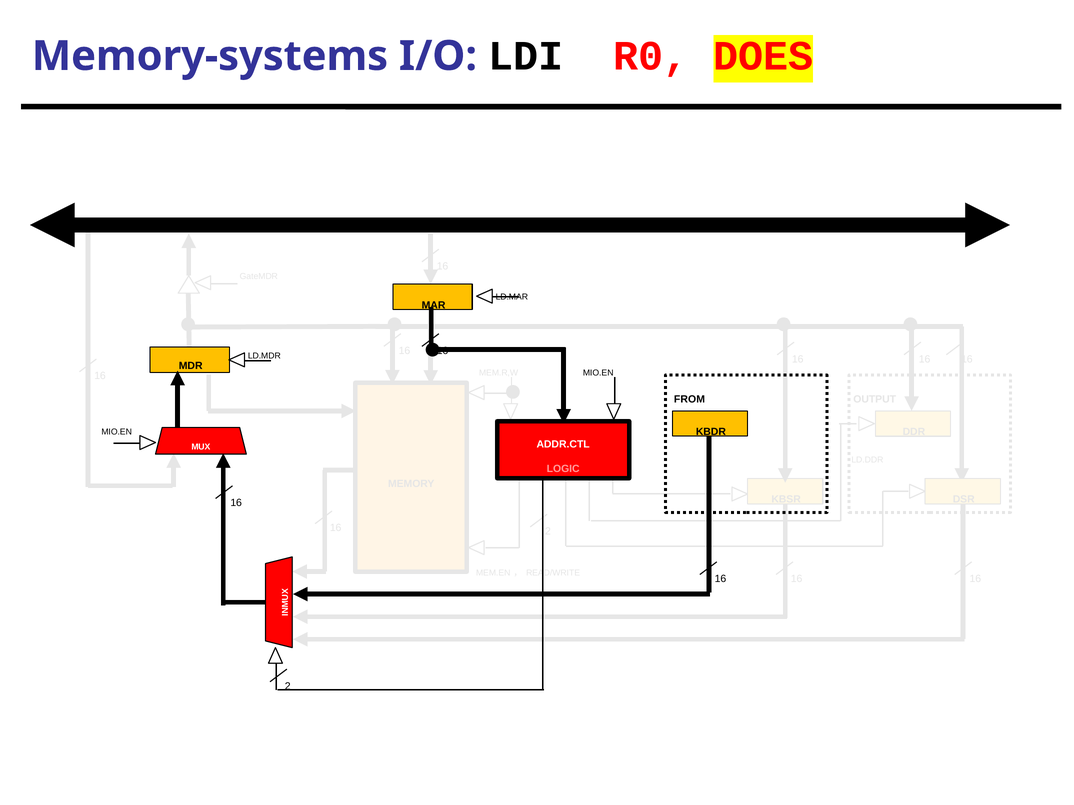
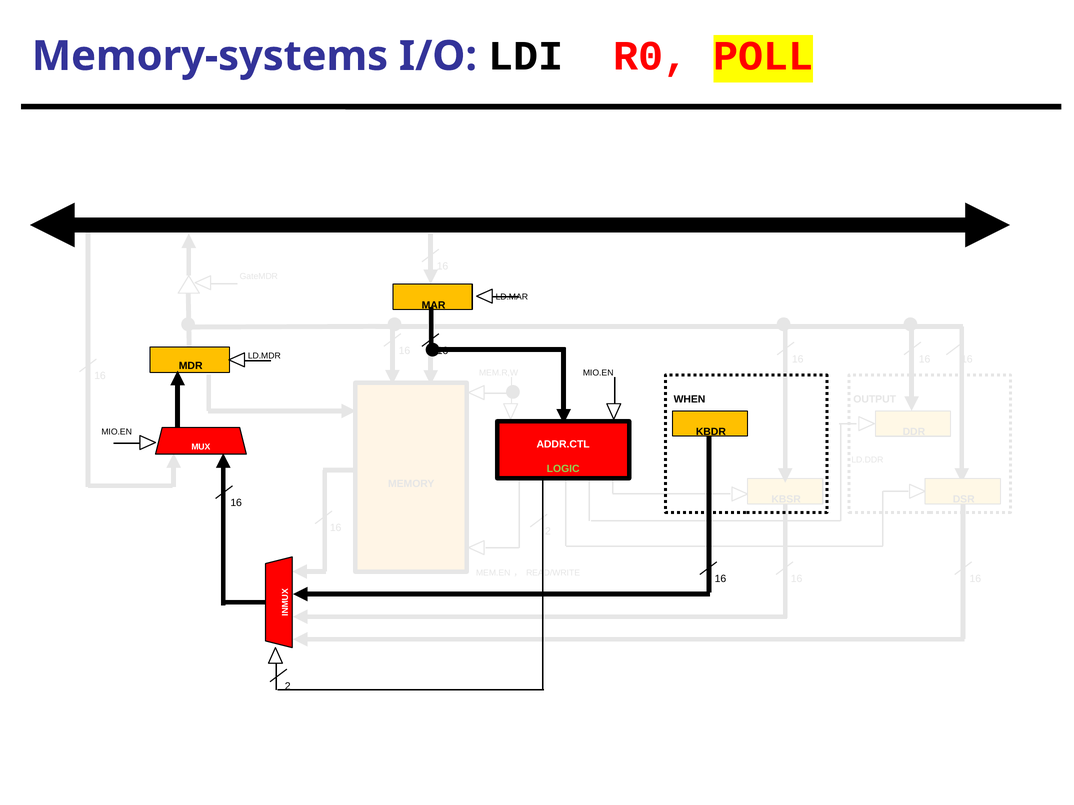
DOES: DOES -> POLL
FROM: FROM -> WHEN
LOGIC colour: pink -> light green
